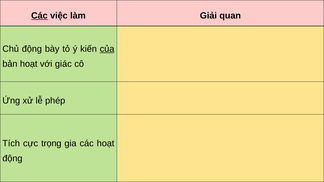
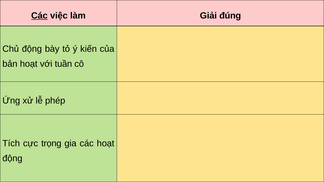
Giải quan: quan -> đúng
của at (107, 49) underline: present -> none
giác: giác -> tuần
